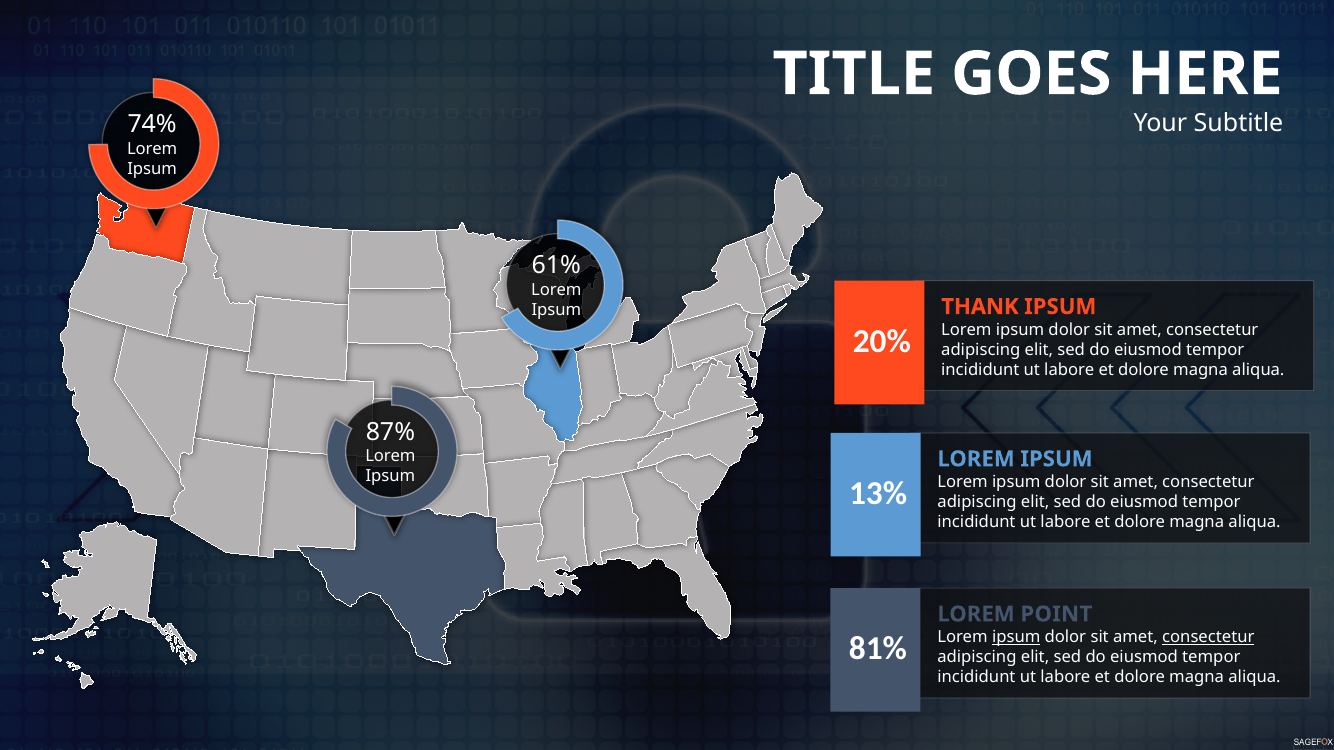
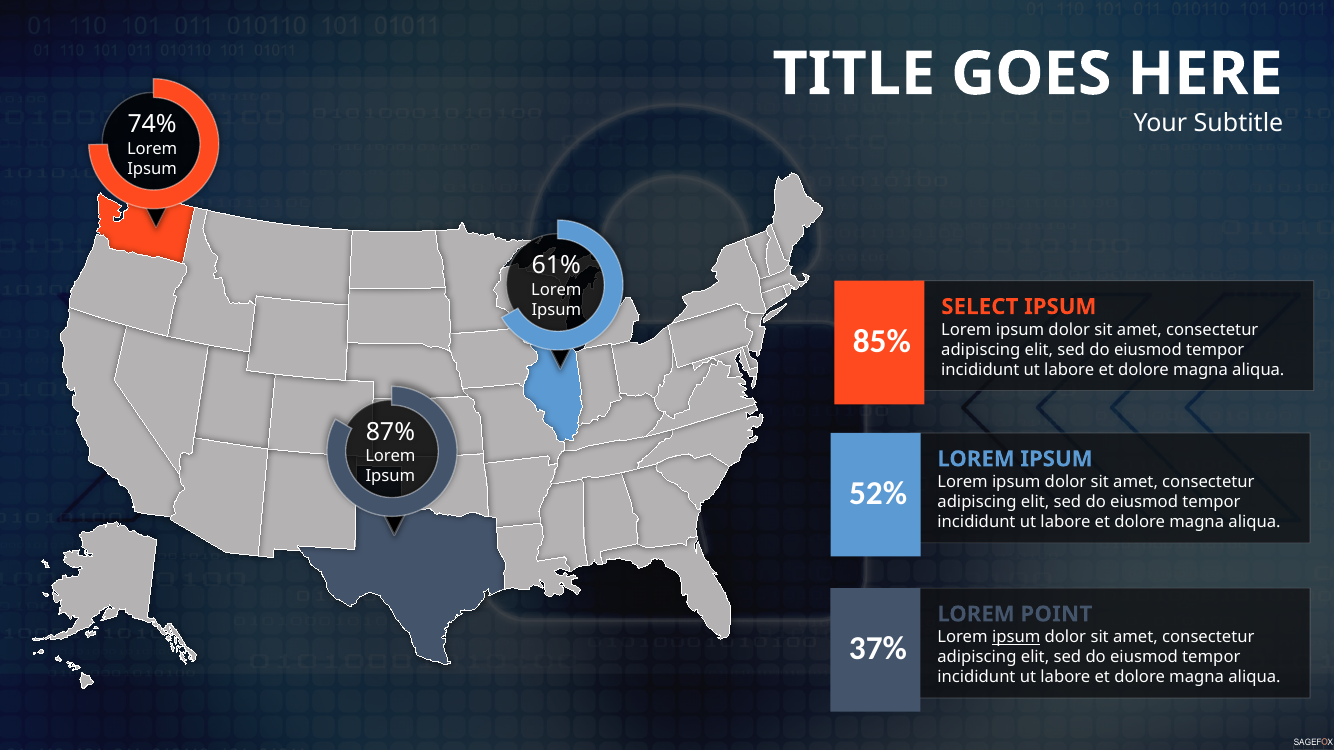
THANK: THANK -> SELECT
20%: 20% -> 85%
13%: 13% -> 52%
consectetur at (1208, 637) underline: present -> none
81%: 81% -> 37%
